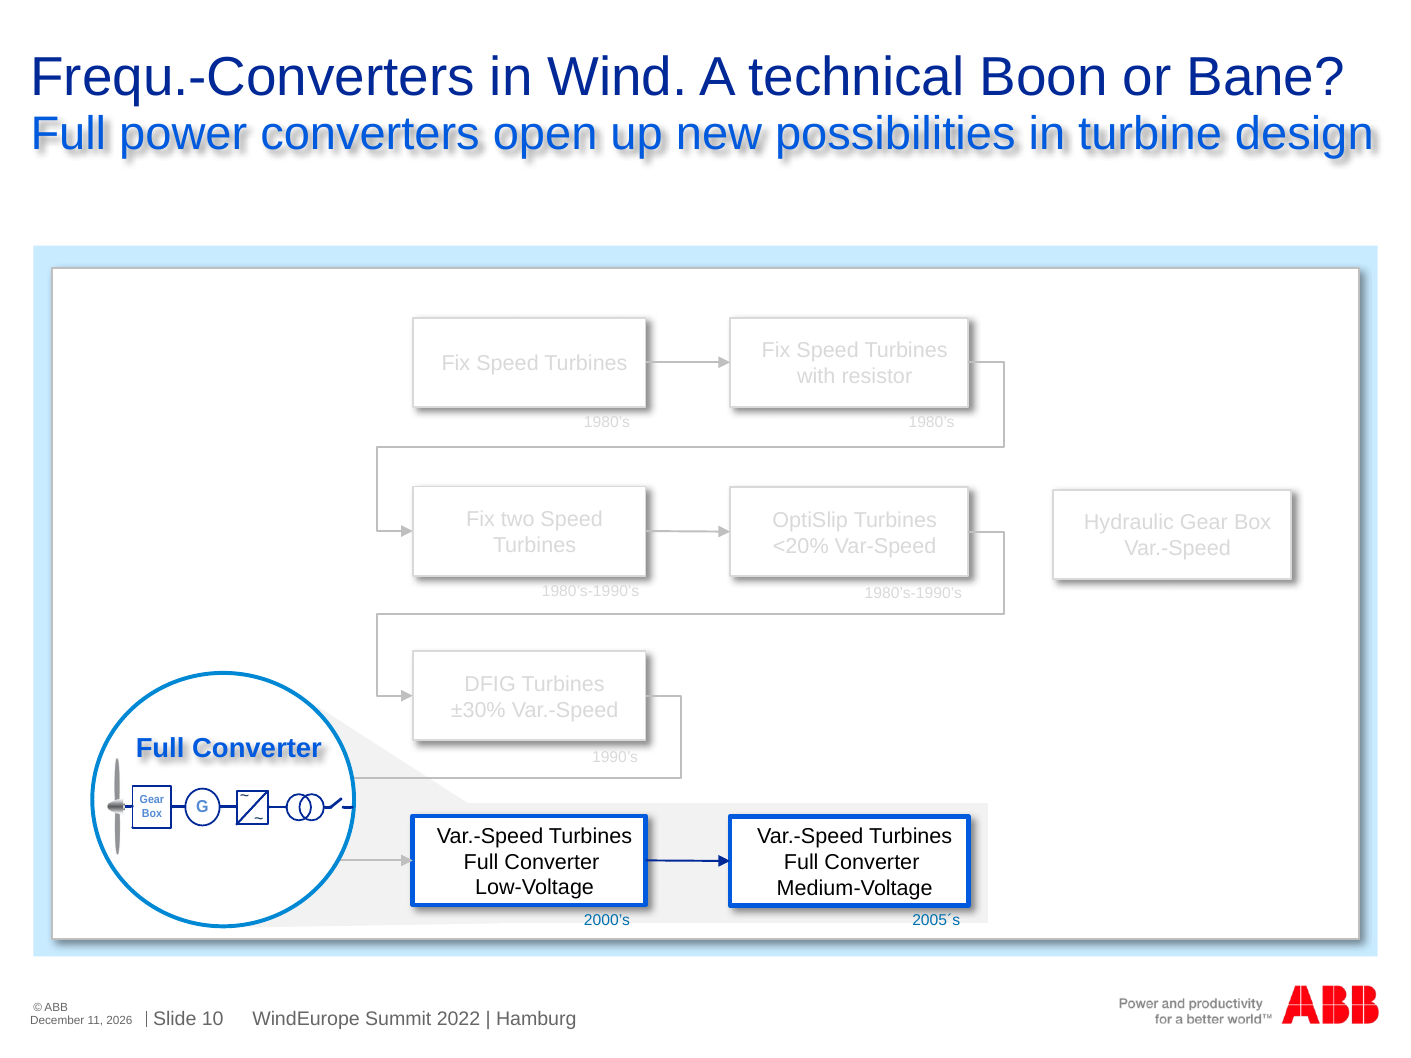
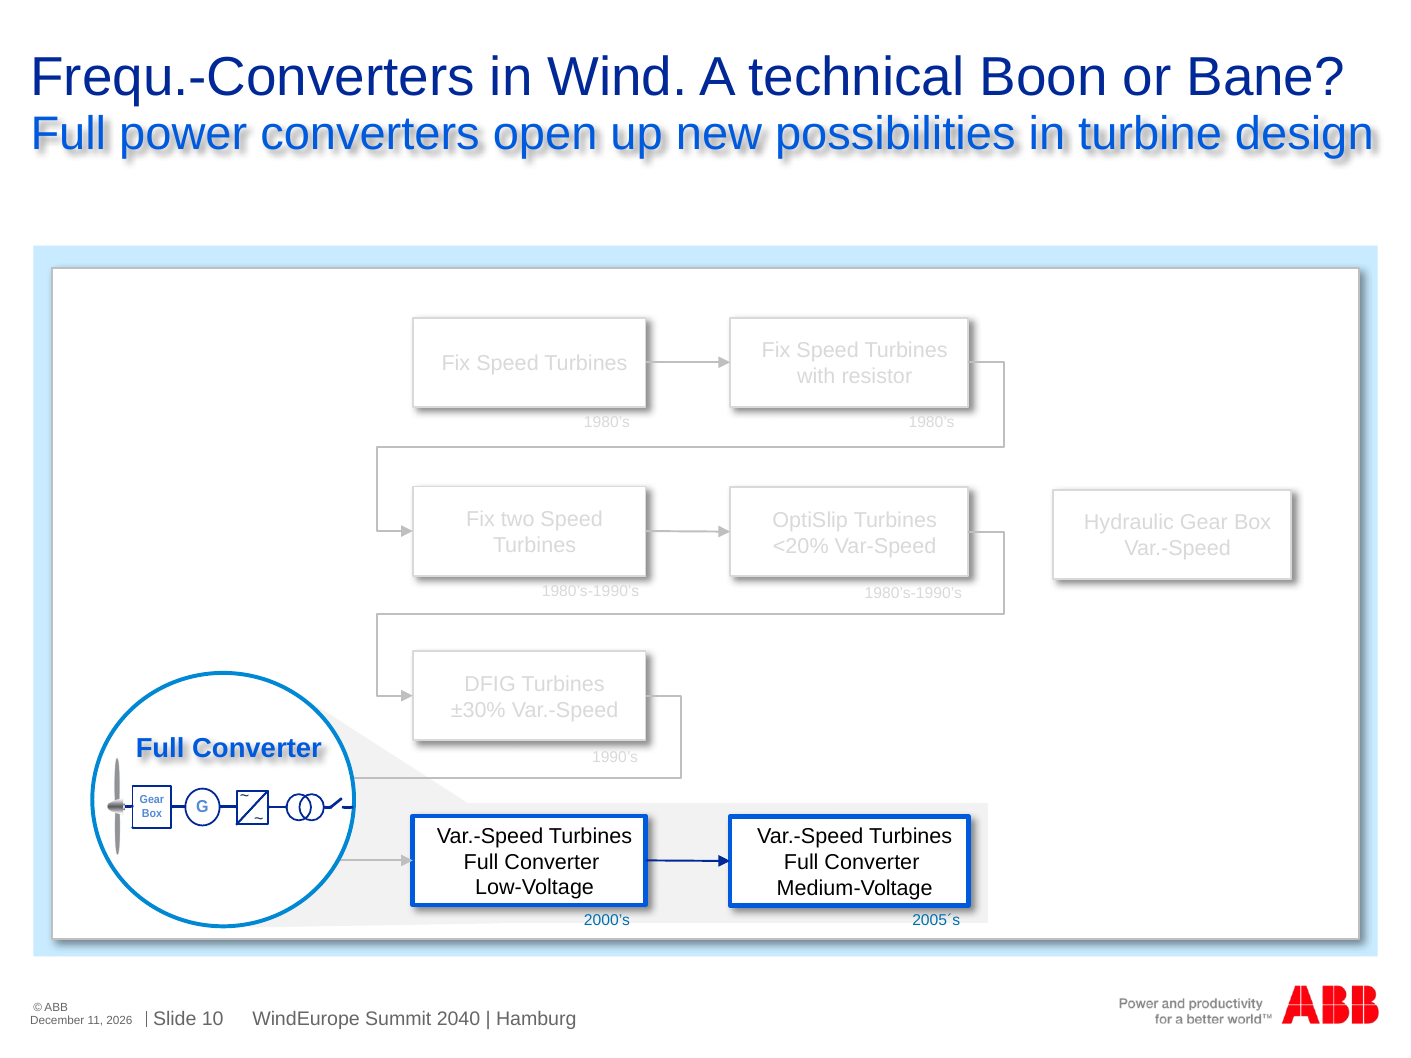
2022: 2022 -> 2040
